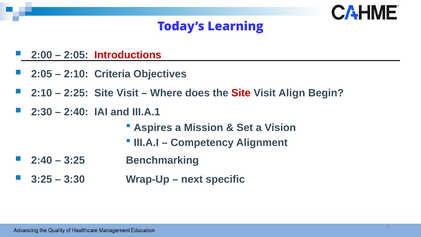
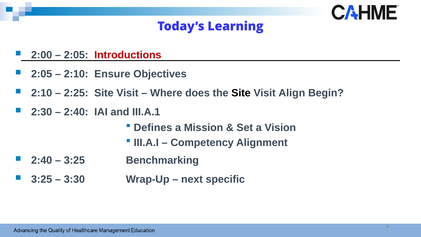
Criteria: Criteria -> Ensure
Site at (241, 93) colour: red -> black
Aspires: Aspires -> Defines
